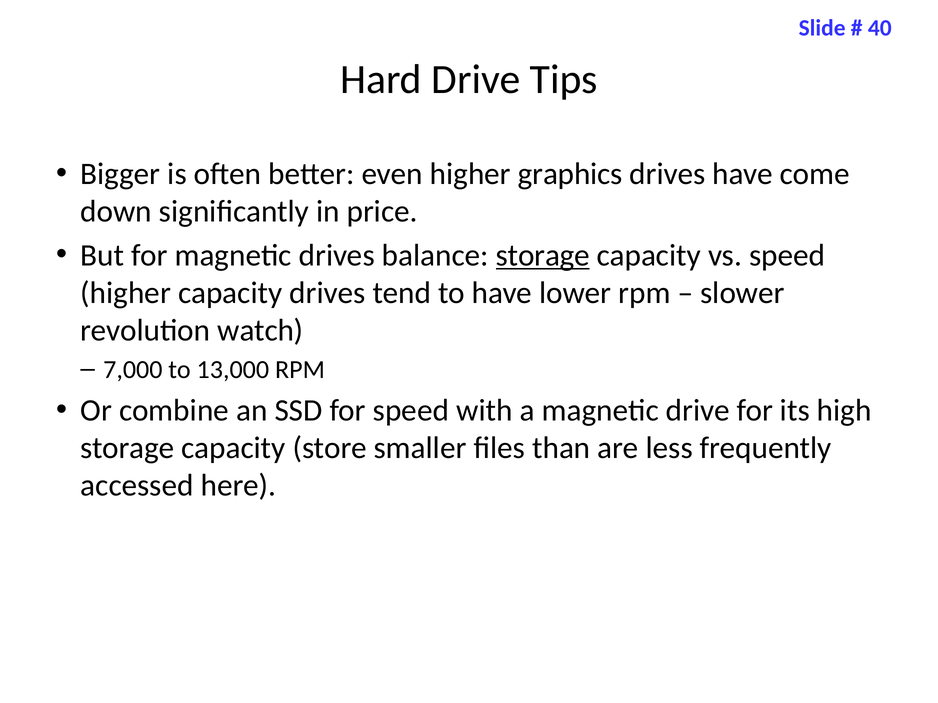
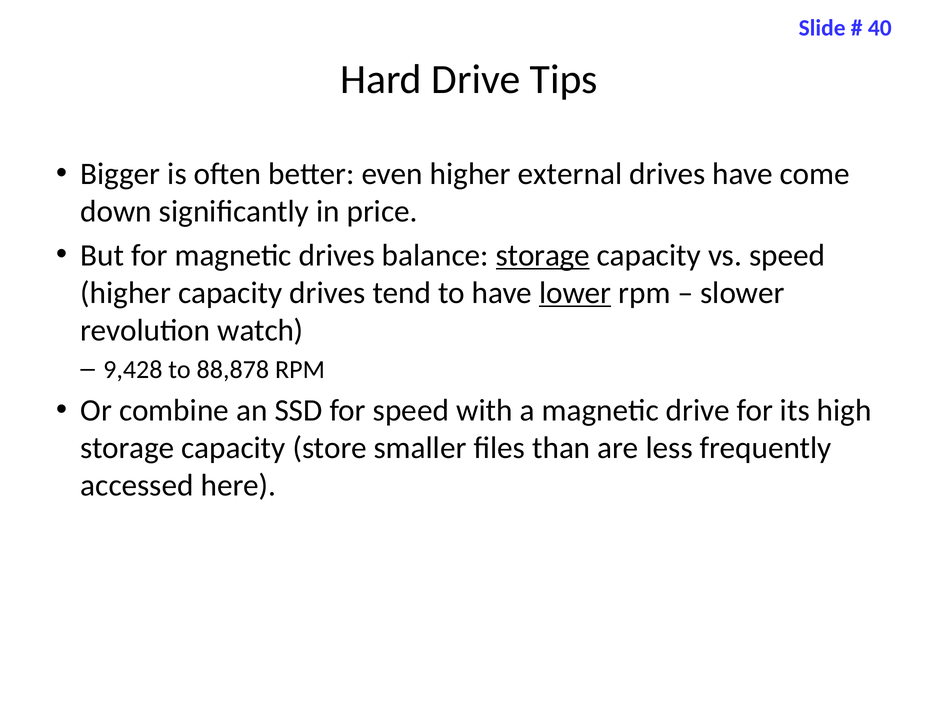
graphics: graphics -> external
lower underline: none -> present
7,000: 7,000 -> 9,428
13,000: 13,000 -> 88,878
